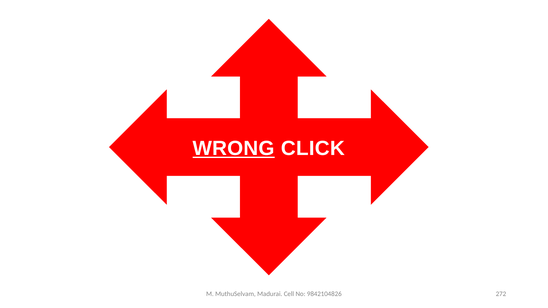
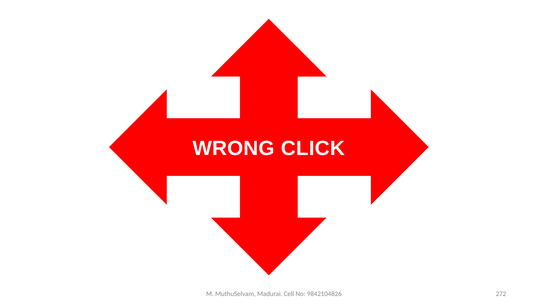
WRONG underline: present -> none
